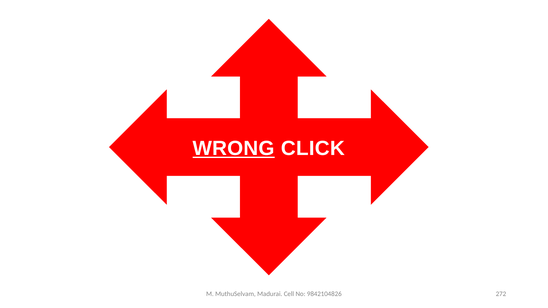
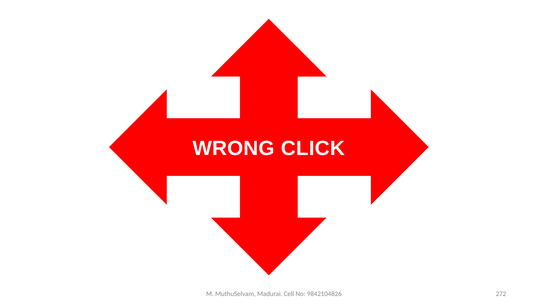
WRONG underline: present -> none
